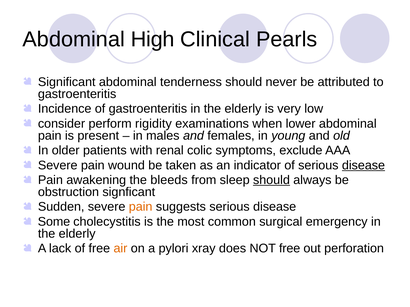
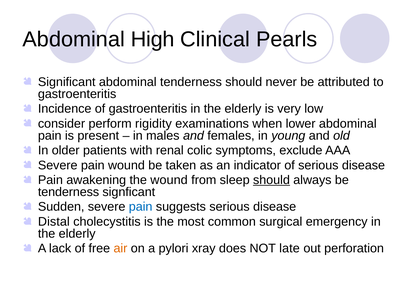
disease at (363, 165) underline: present -> none
the bleeds: bleeds -> wound
obstruction at (68, 192): obstruction -> tenderness
pain at (141, 207) colour: orange -> blue
Some: Some -> Distal
NOT free: free -> late
